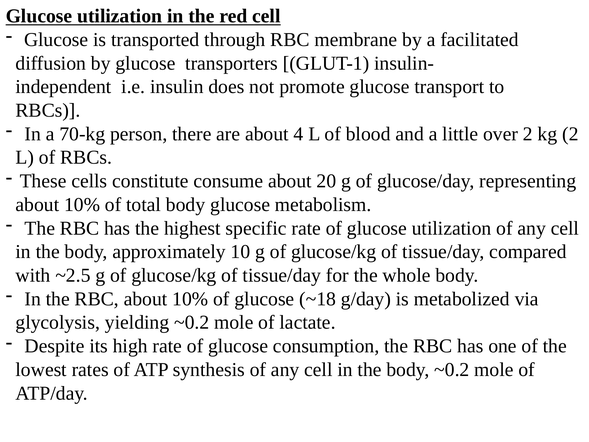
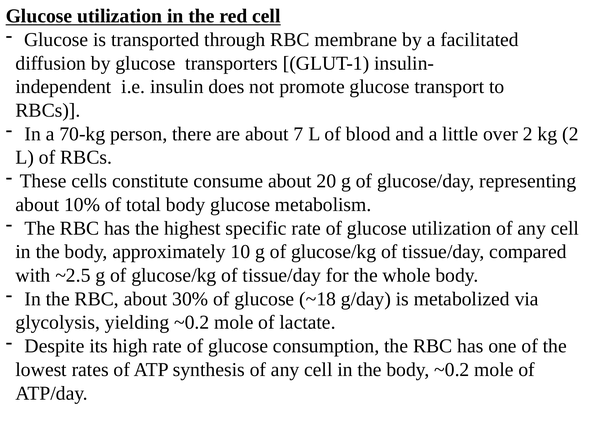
4: 4 -> 7
RBC about 10%: 10% -> 30%
